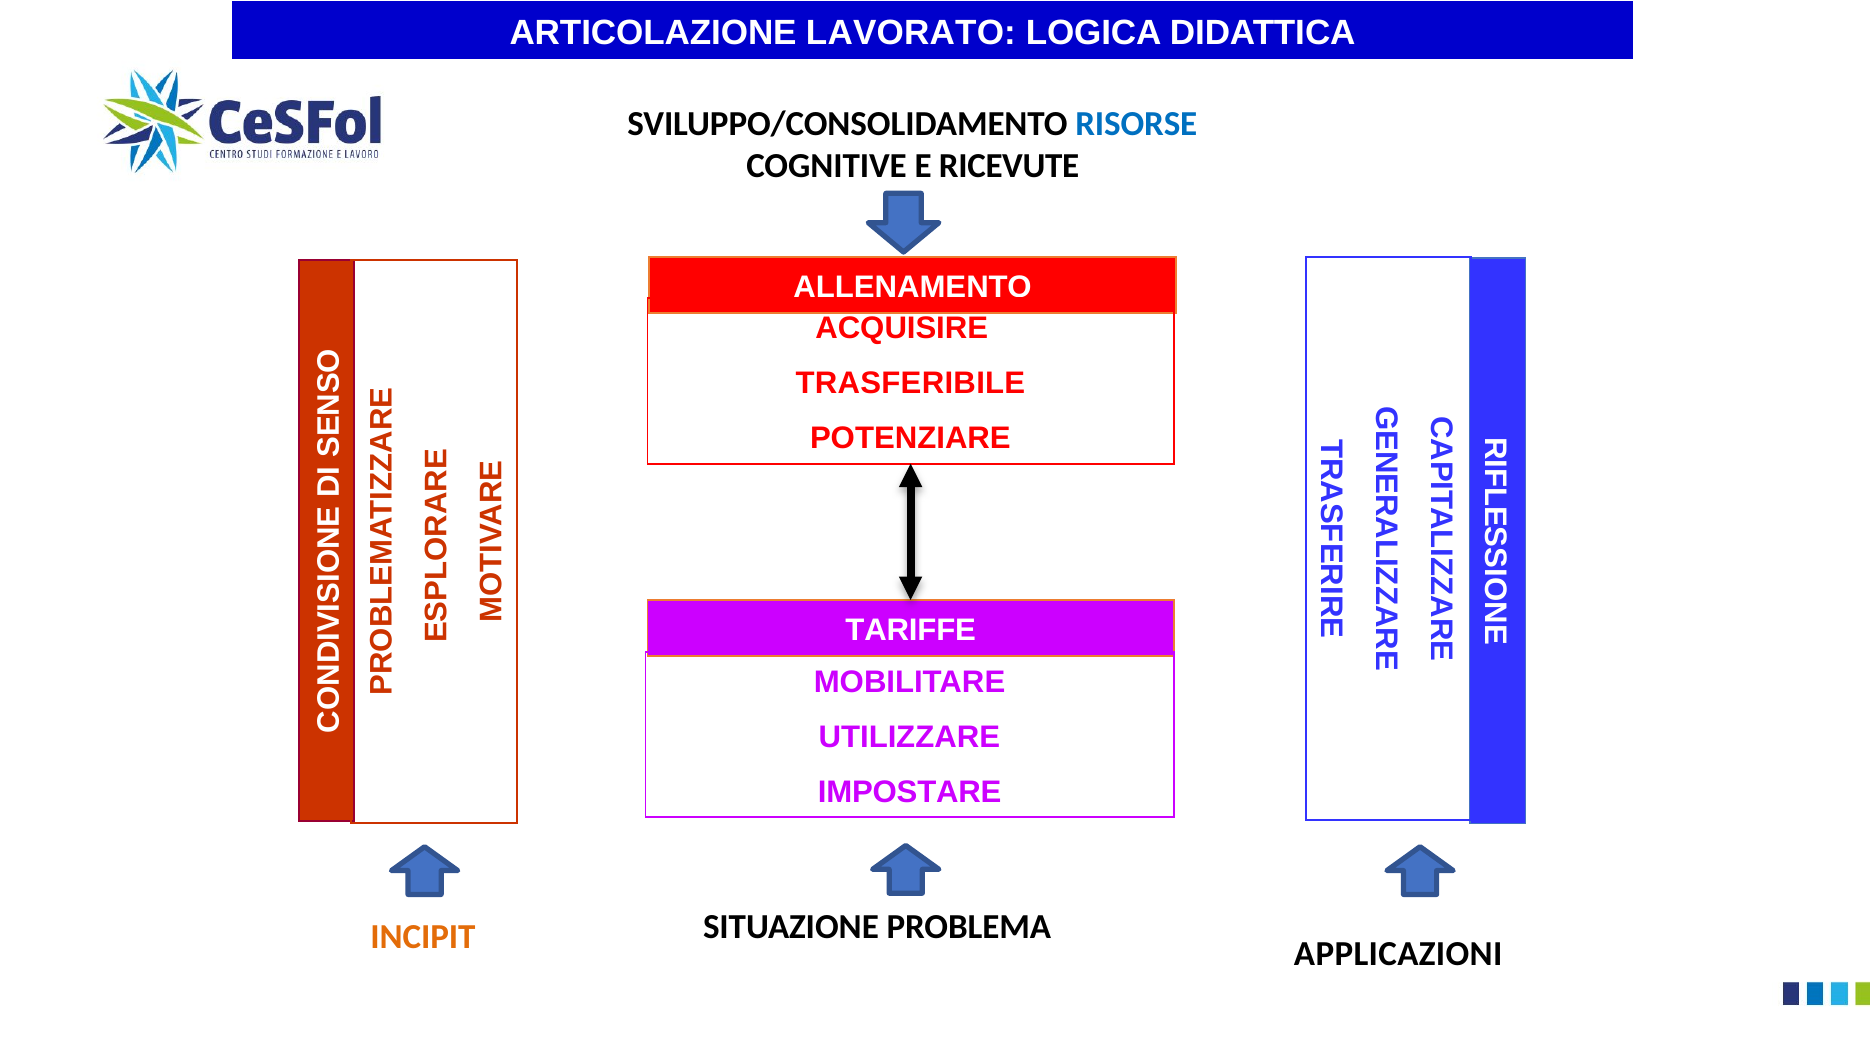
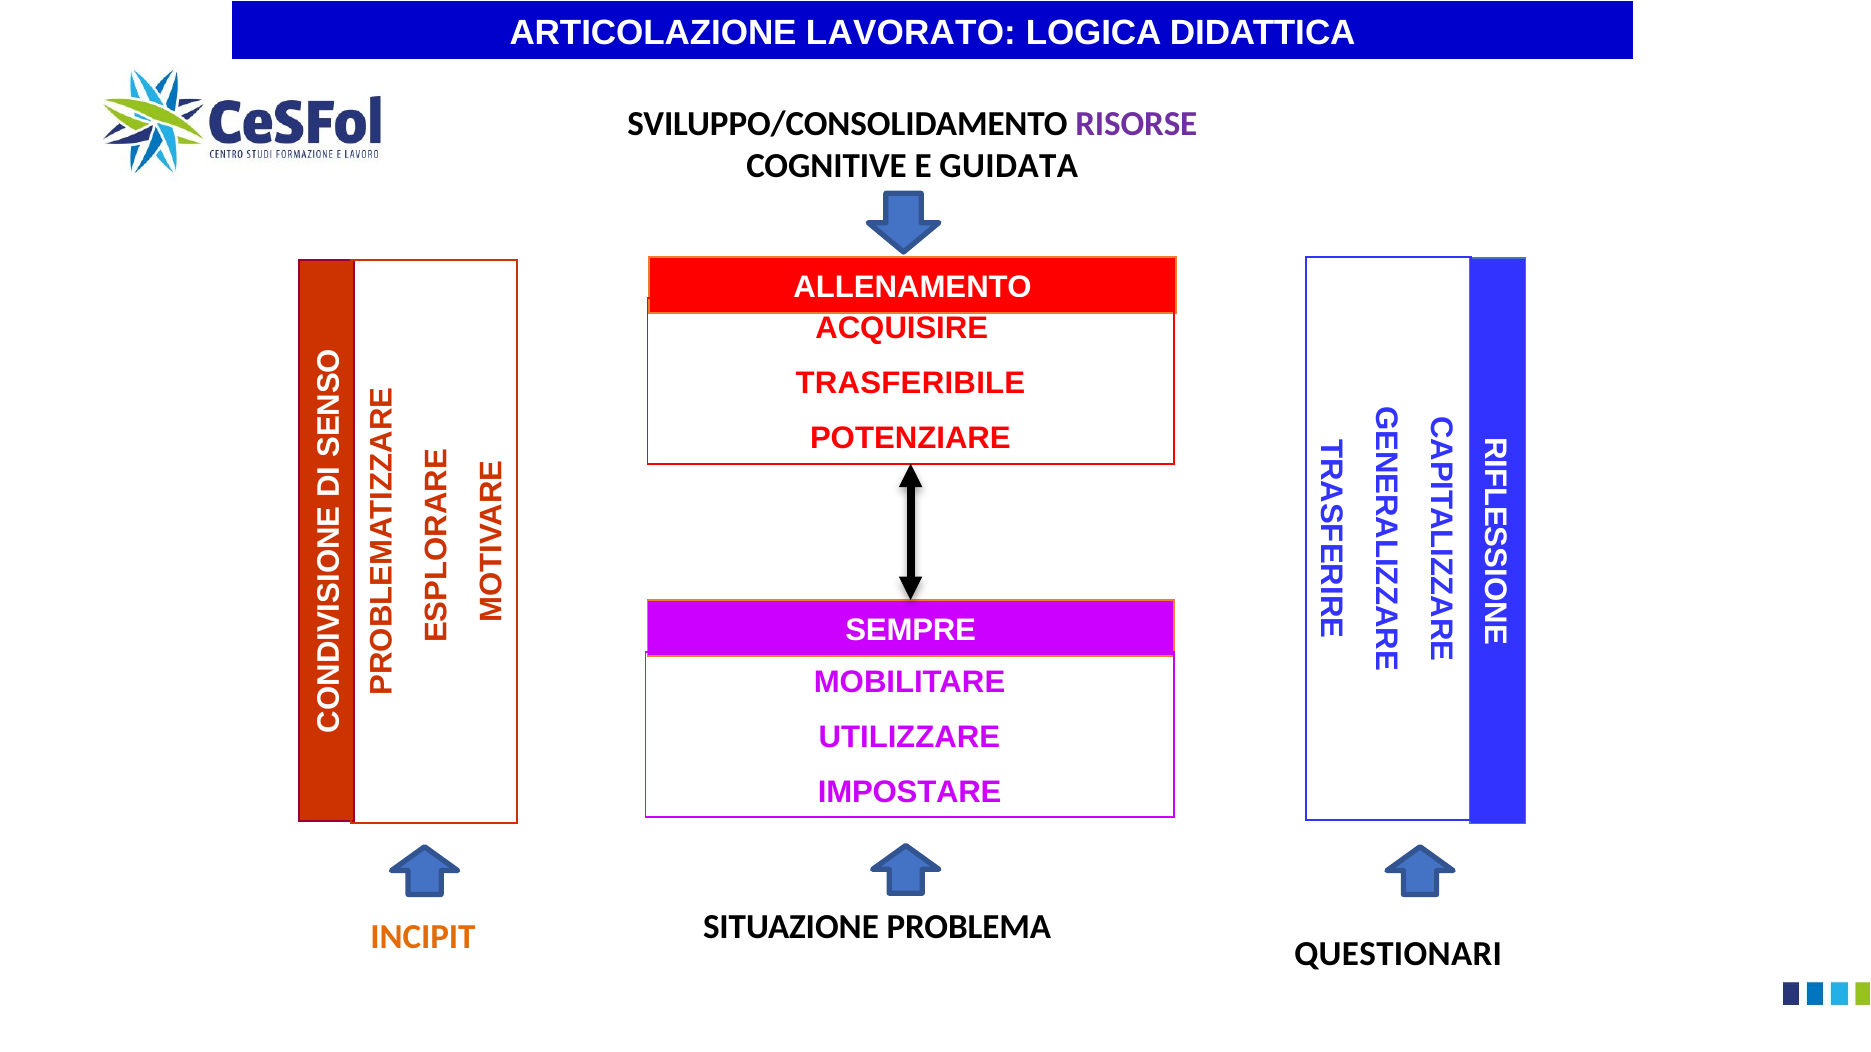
RISORSE colour: blue -> purple
RICEVUTE: RICEVUTE -> GUIDATA
TARIFFE: TARIFFE -> SEMPRE
APPLICAZIONI: APPLICAZIONI -> QUESTIONARI
